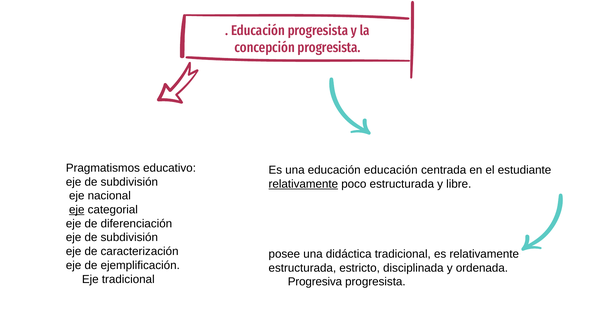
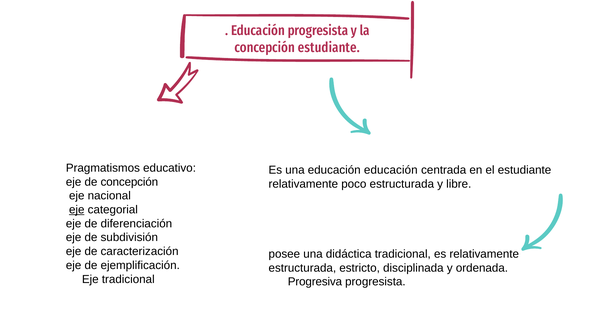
concepción progresista: progresista -> estudiante
subdivisión at (129, 182): subdivisión -> concepción
relativamente at (303, 184) underline: present -> none
